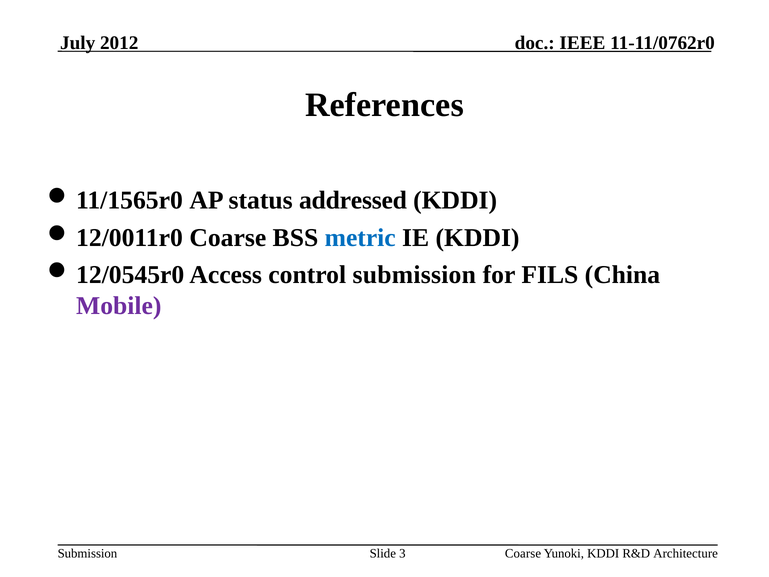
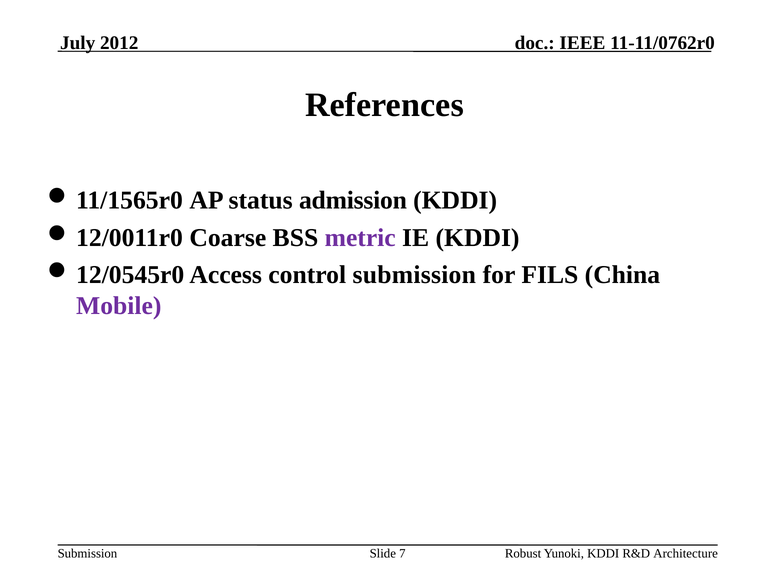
addressed: addressed -> admission
metric colour: blue -> purple
3: 3 -> 7
Coarse at (523, 553): Coarse -> Robust
